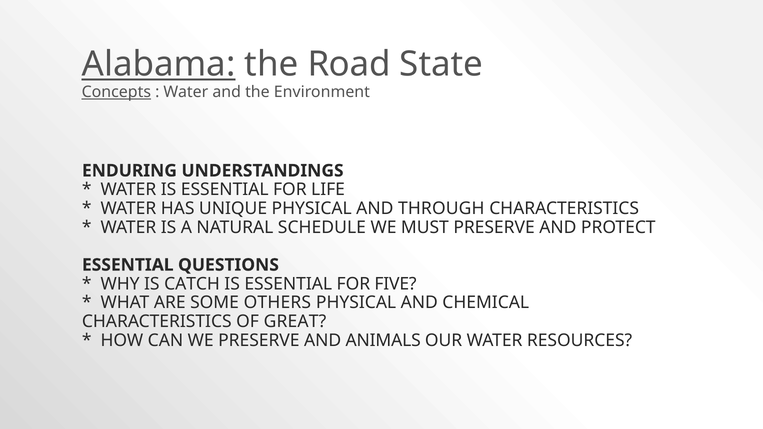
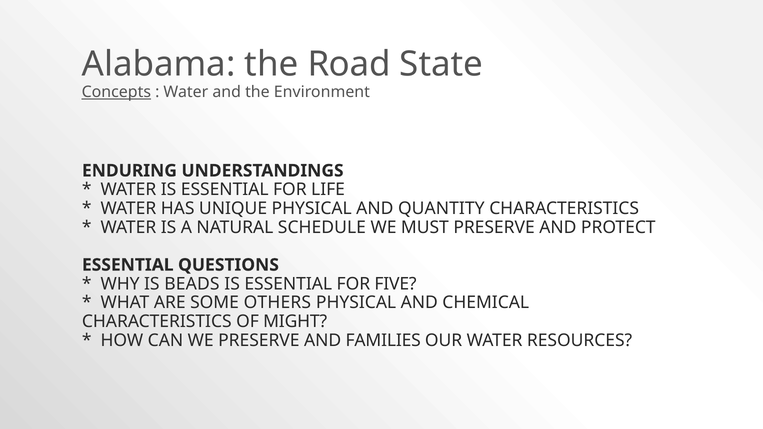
Alabama underline: present -> none
THROUGH: THROUGH -> QUANTITY
CATCH: CATCH -> BEADS
GREAT: GREAT -> MIGHT
ANIMALS: ANIMALS -> FAMILIES
